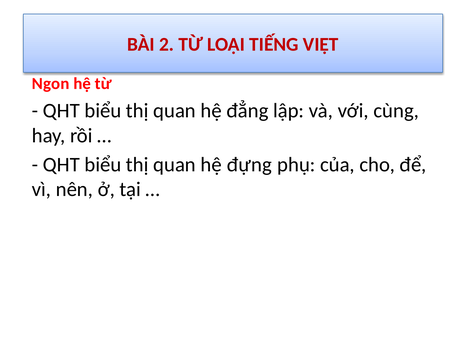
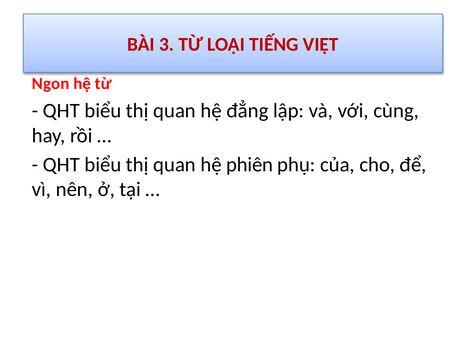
2: 2 -> 3
đựng: đựng -> phiên
